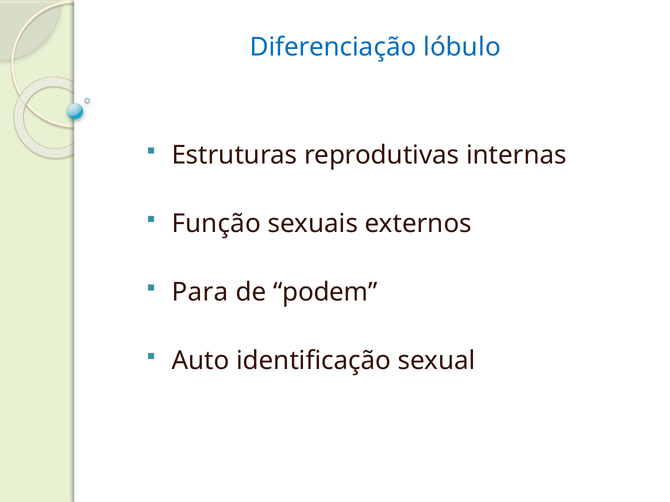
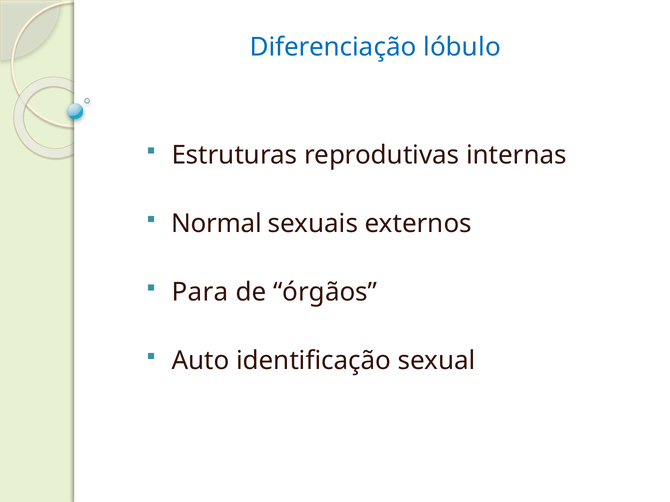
Função: Função -> Normal
podem: podem -> órgãos
